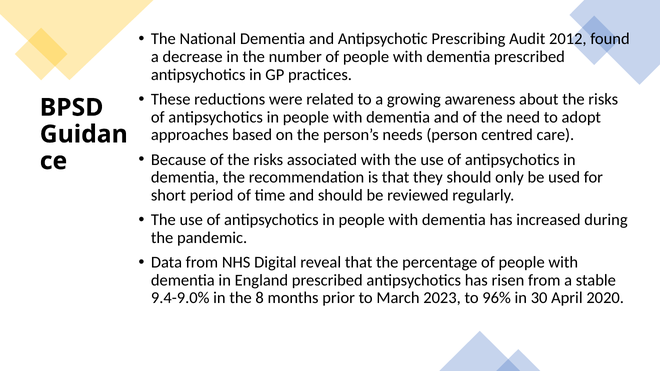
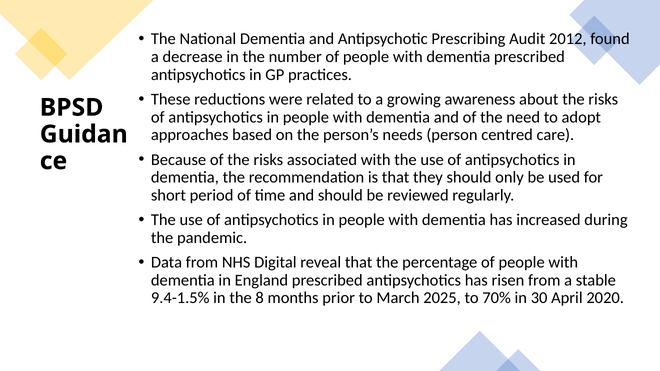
9.4-9.0%: 9.4-9.0% -> 9.4-1.5%
2023: 2023 -> 2025
96%: 96% -> 70%
